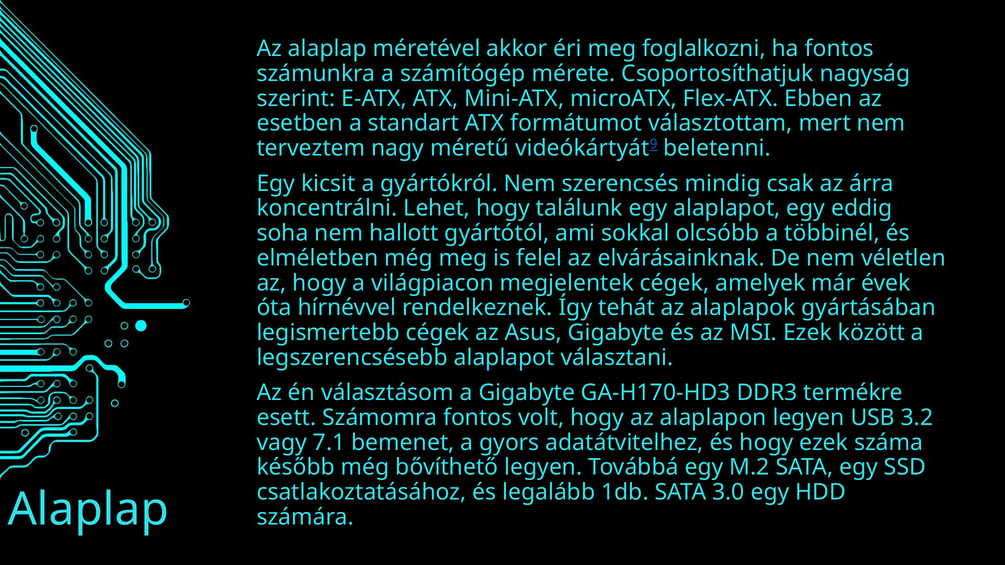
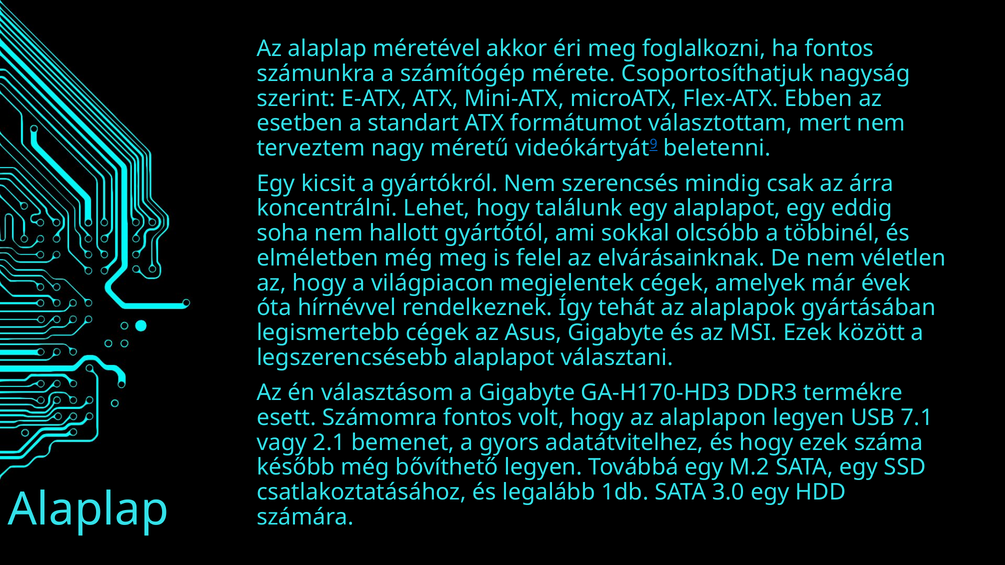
3.2: 3.2 -> 7.1
7.1: 7.1 -> 2.1
